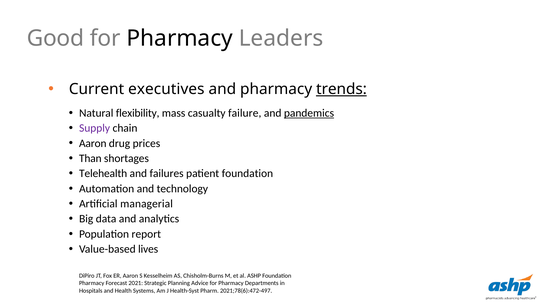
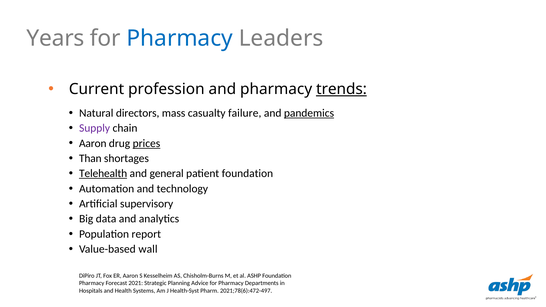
Good: Good -> Years
Pharmacy at (180, 38) colour: black -> blue
executives: executives -> profession
flexibility: flexibility -> directors
prices underline: none -> present
Telehealth underline: none -> present
failures: failures -> general
managerial: managerial -> supervisory
lives: lives -> wall
